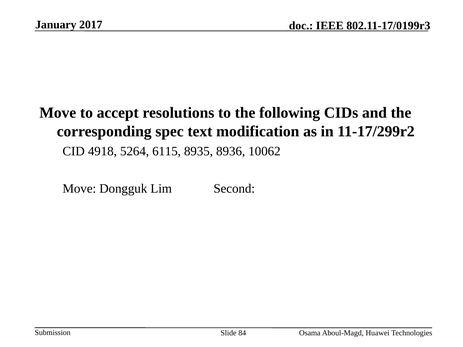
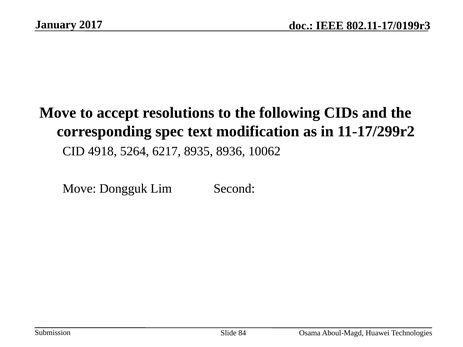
6115: 6115 -> 6217
